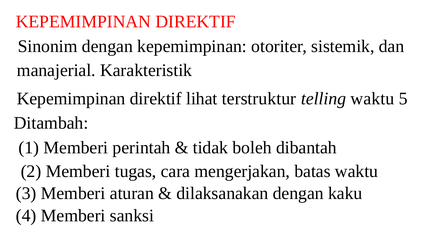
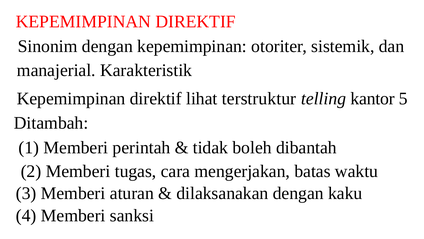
telling waktu: waktu -> kantor
